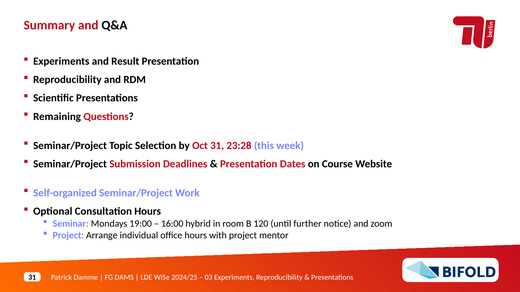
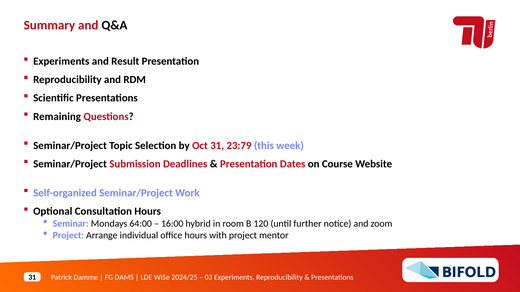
23:28: 23:28 -> 23:79
19:00: 19:00 -> 64:00
